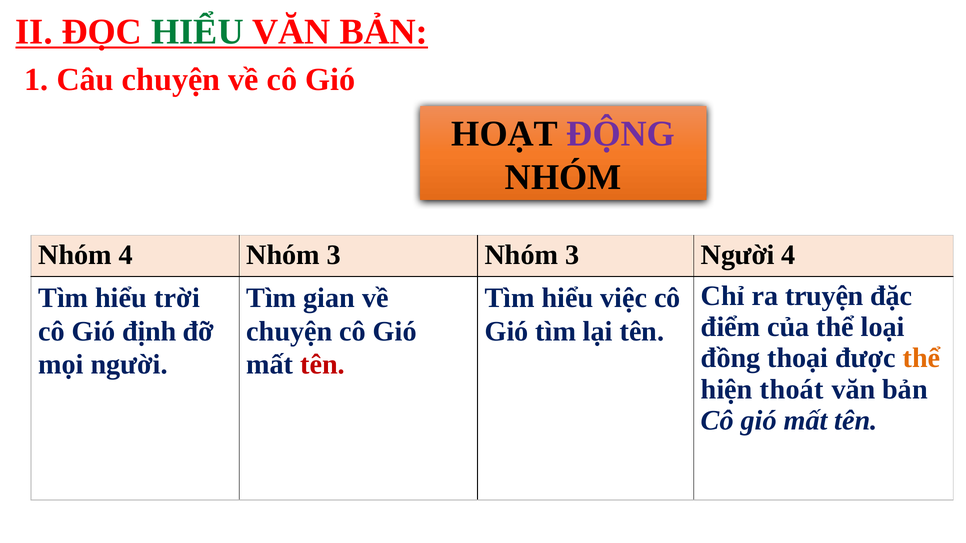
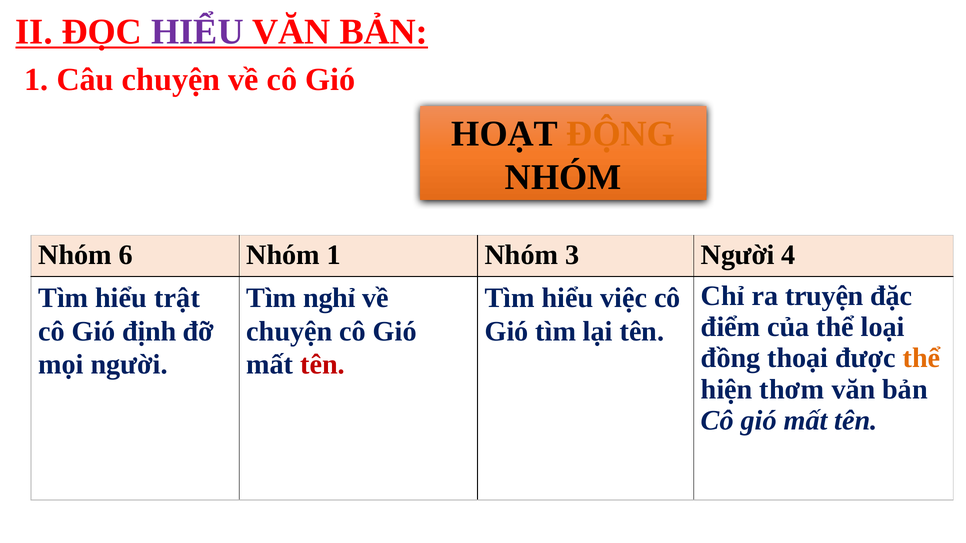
HIỂU at (197, 32) colour: green -> purple
ĐỘNG colour: purple -> orange
Nhóm 4: 4 -> 6
3 at (334, 255): 3 -> 1
trời: trời -> trật
gian: gian -> nghỉ
thoát: thoát -> thơm
